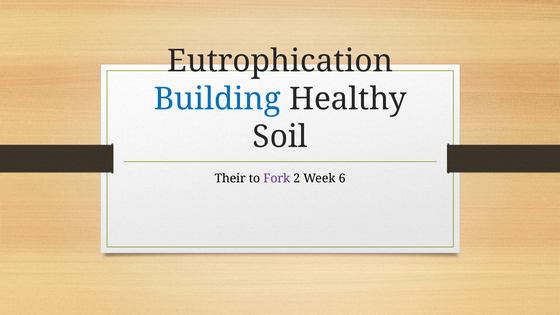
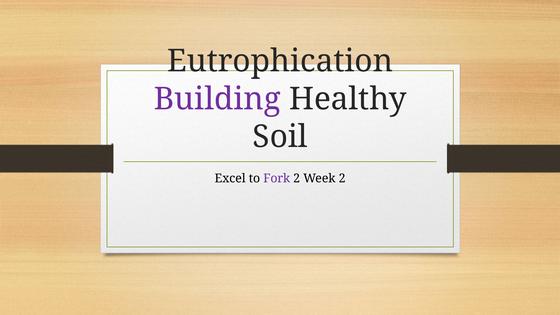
Building colour: blue -> purple
Their: Their -> Excel
Week 6: 6 -> 2
